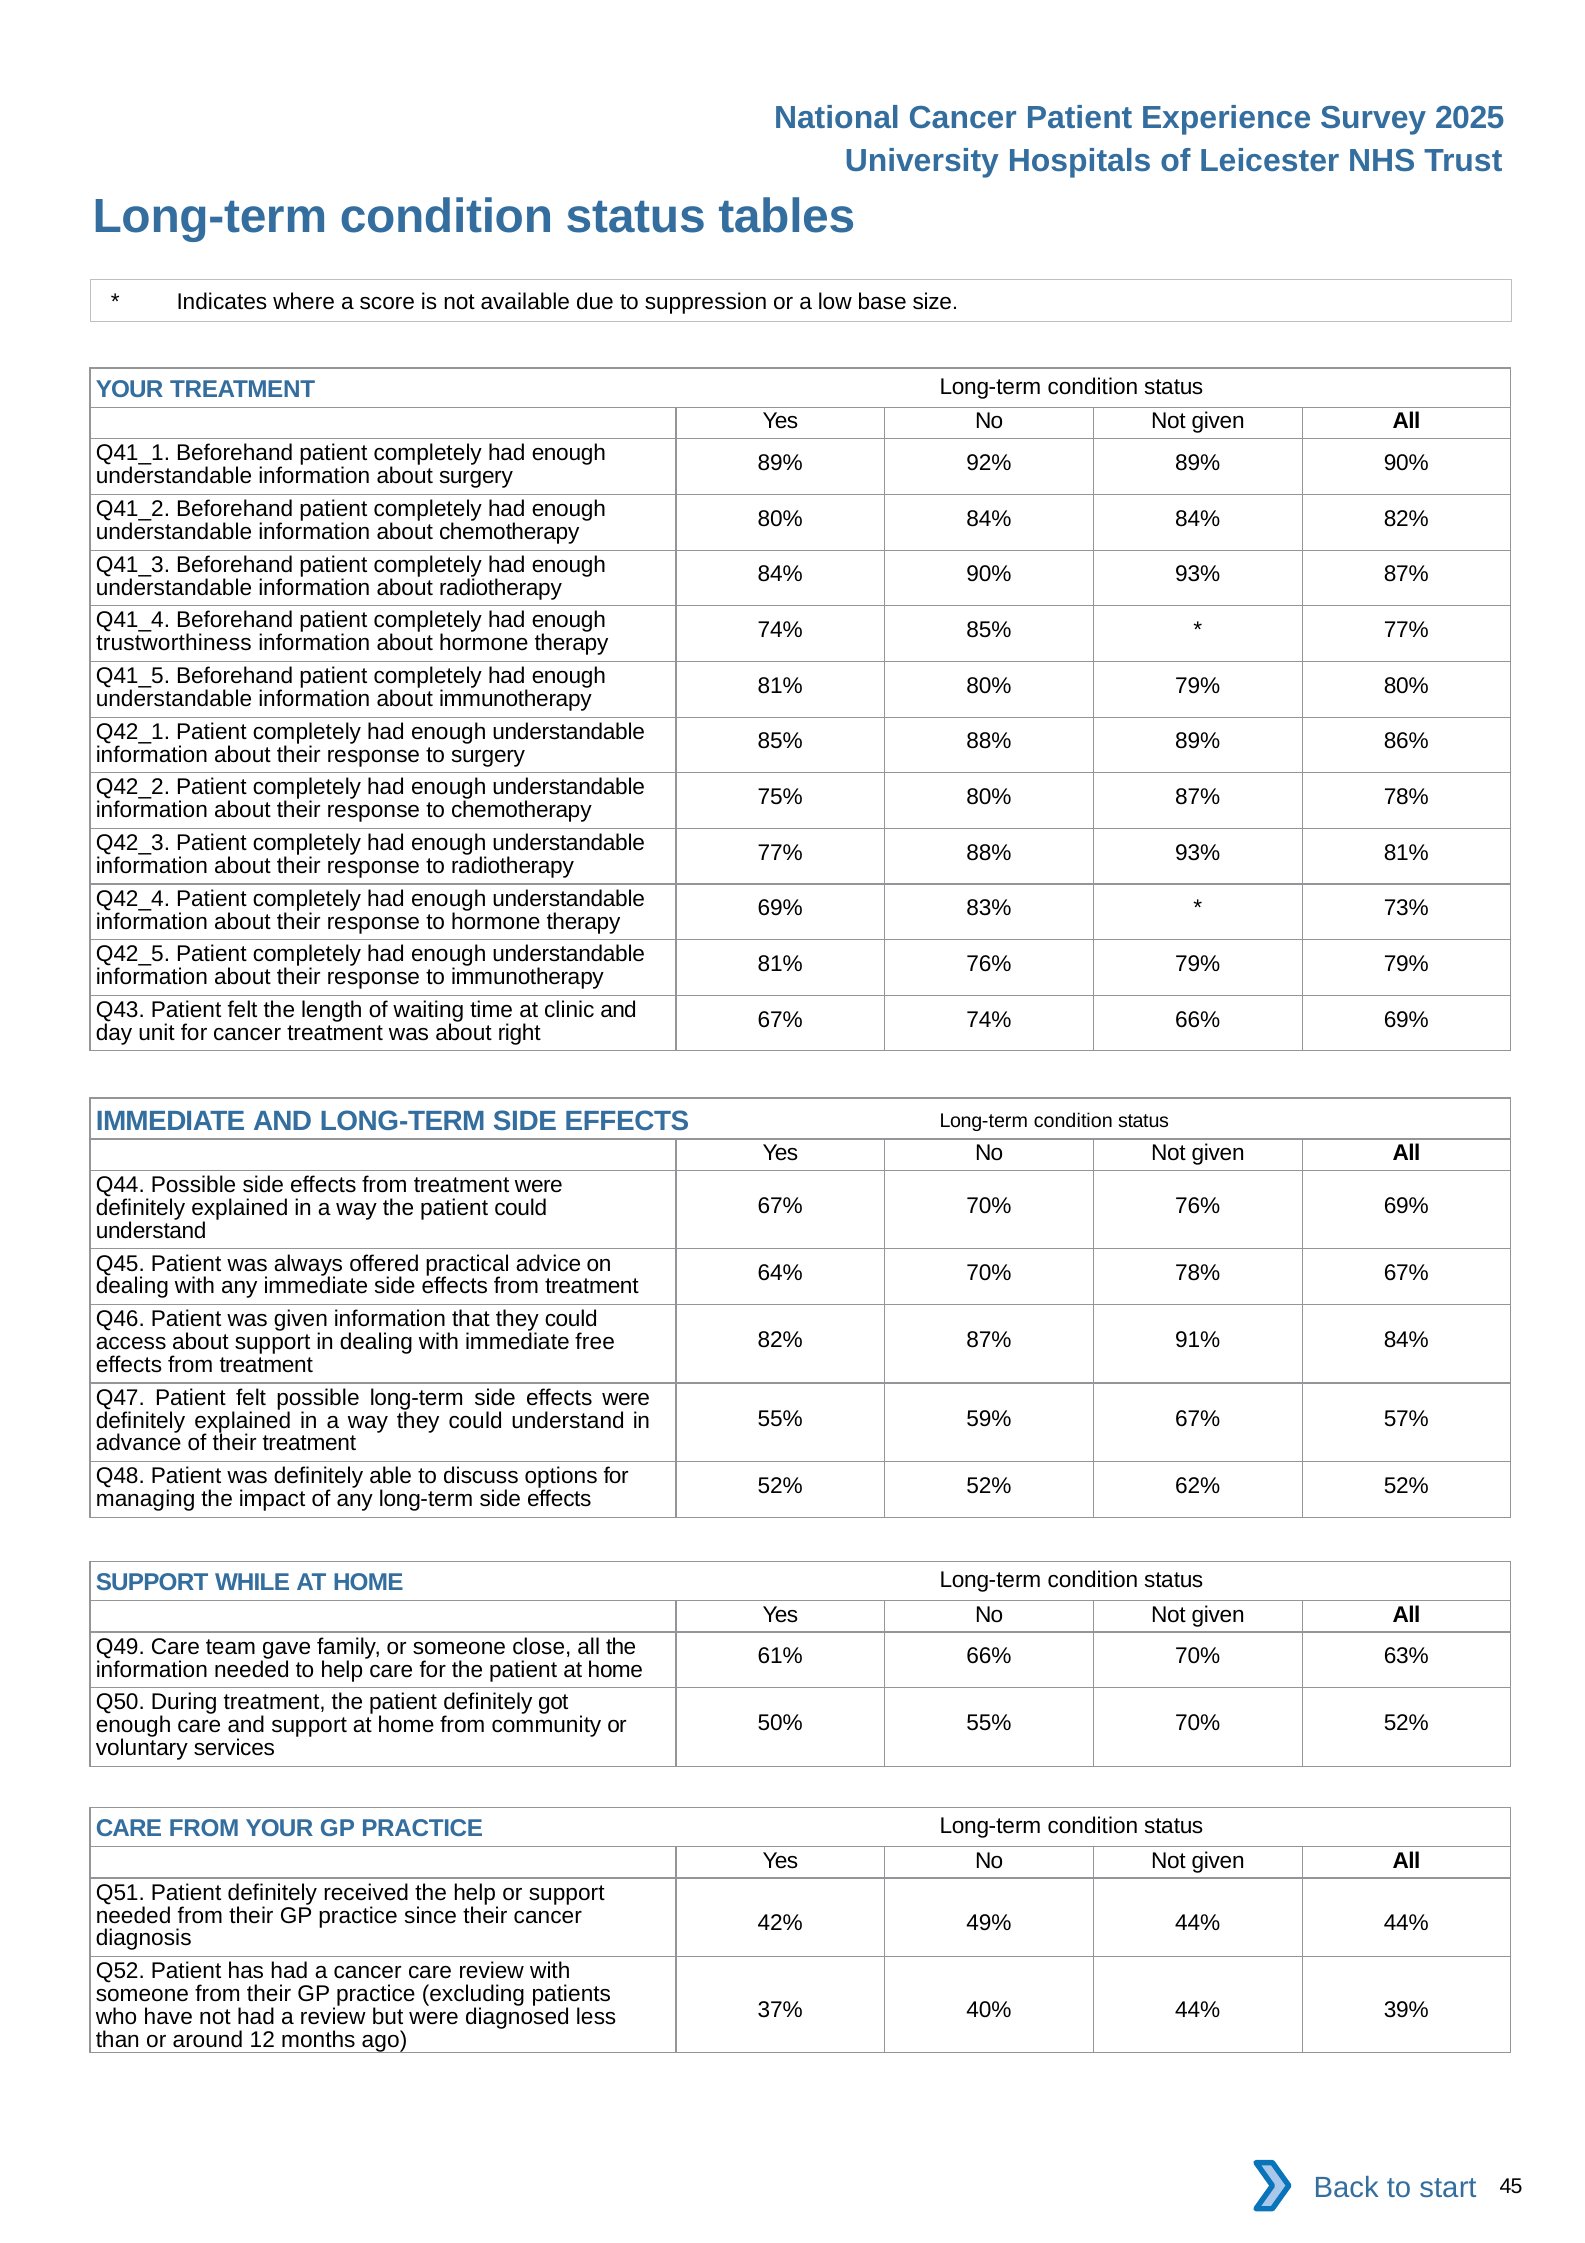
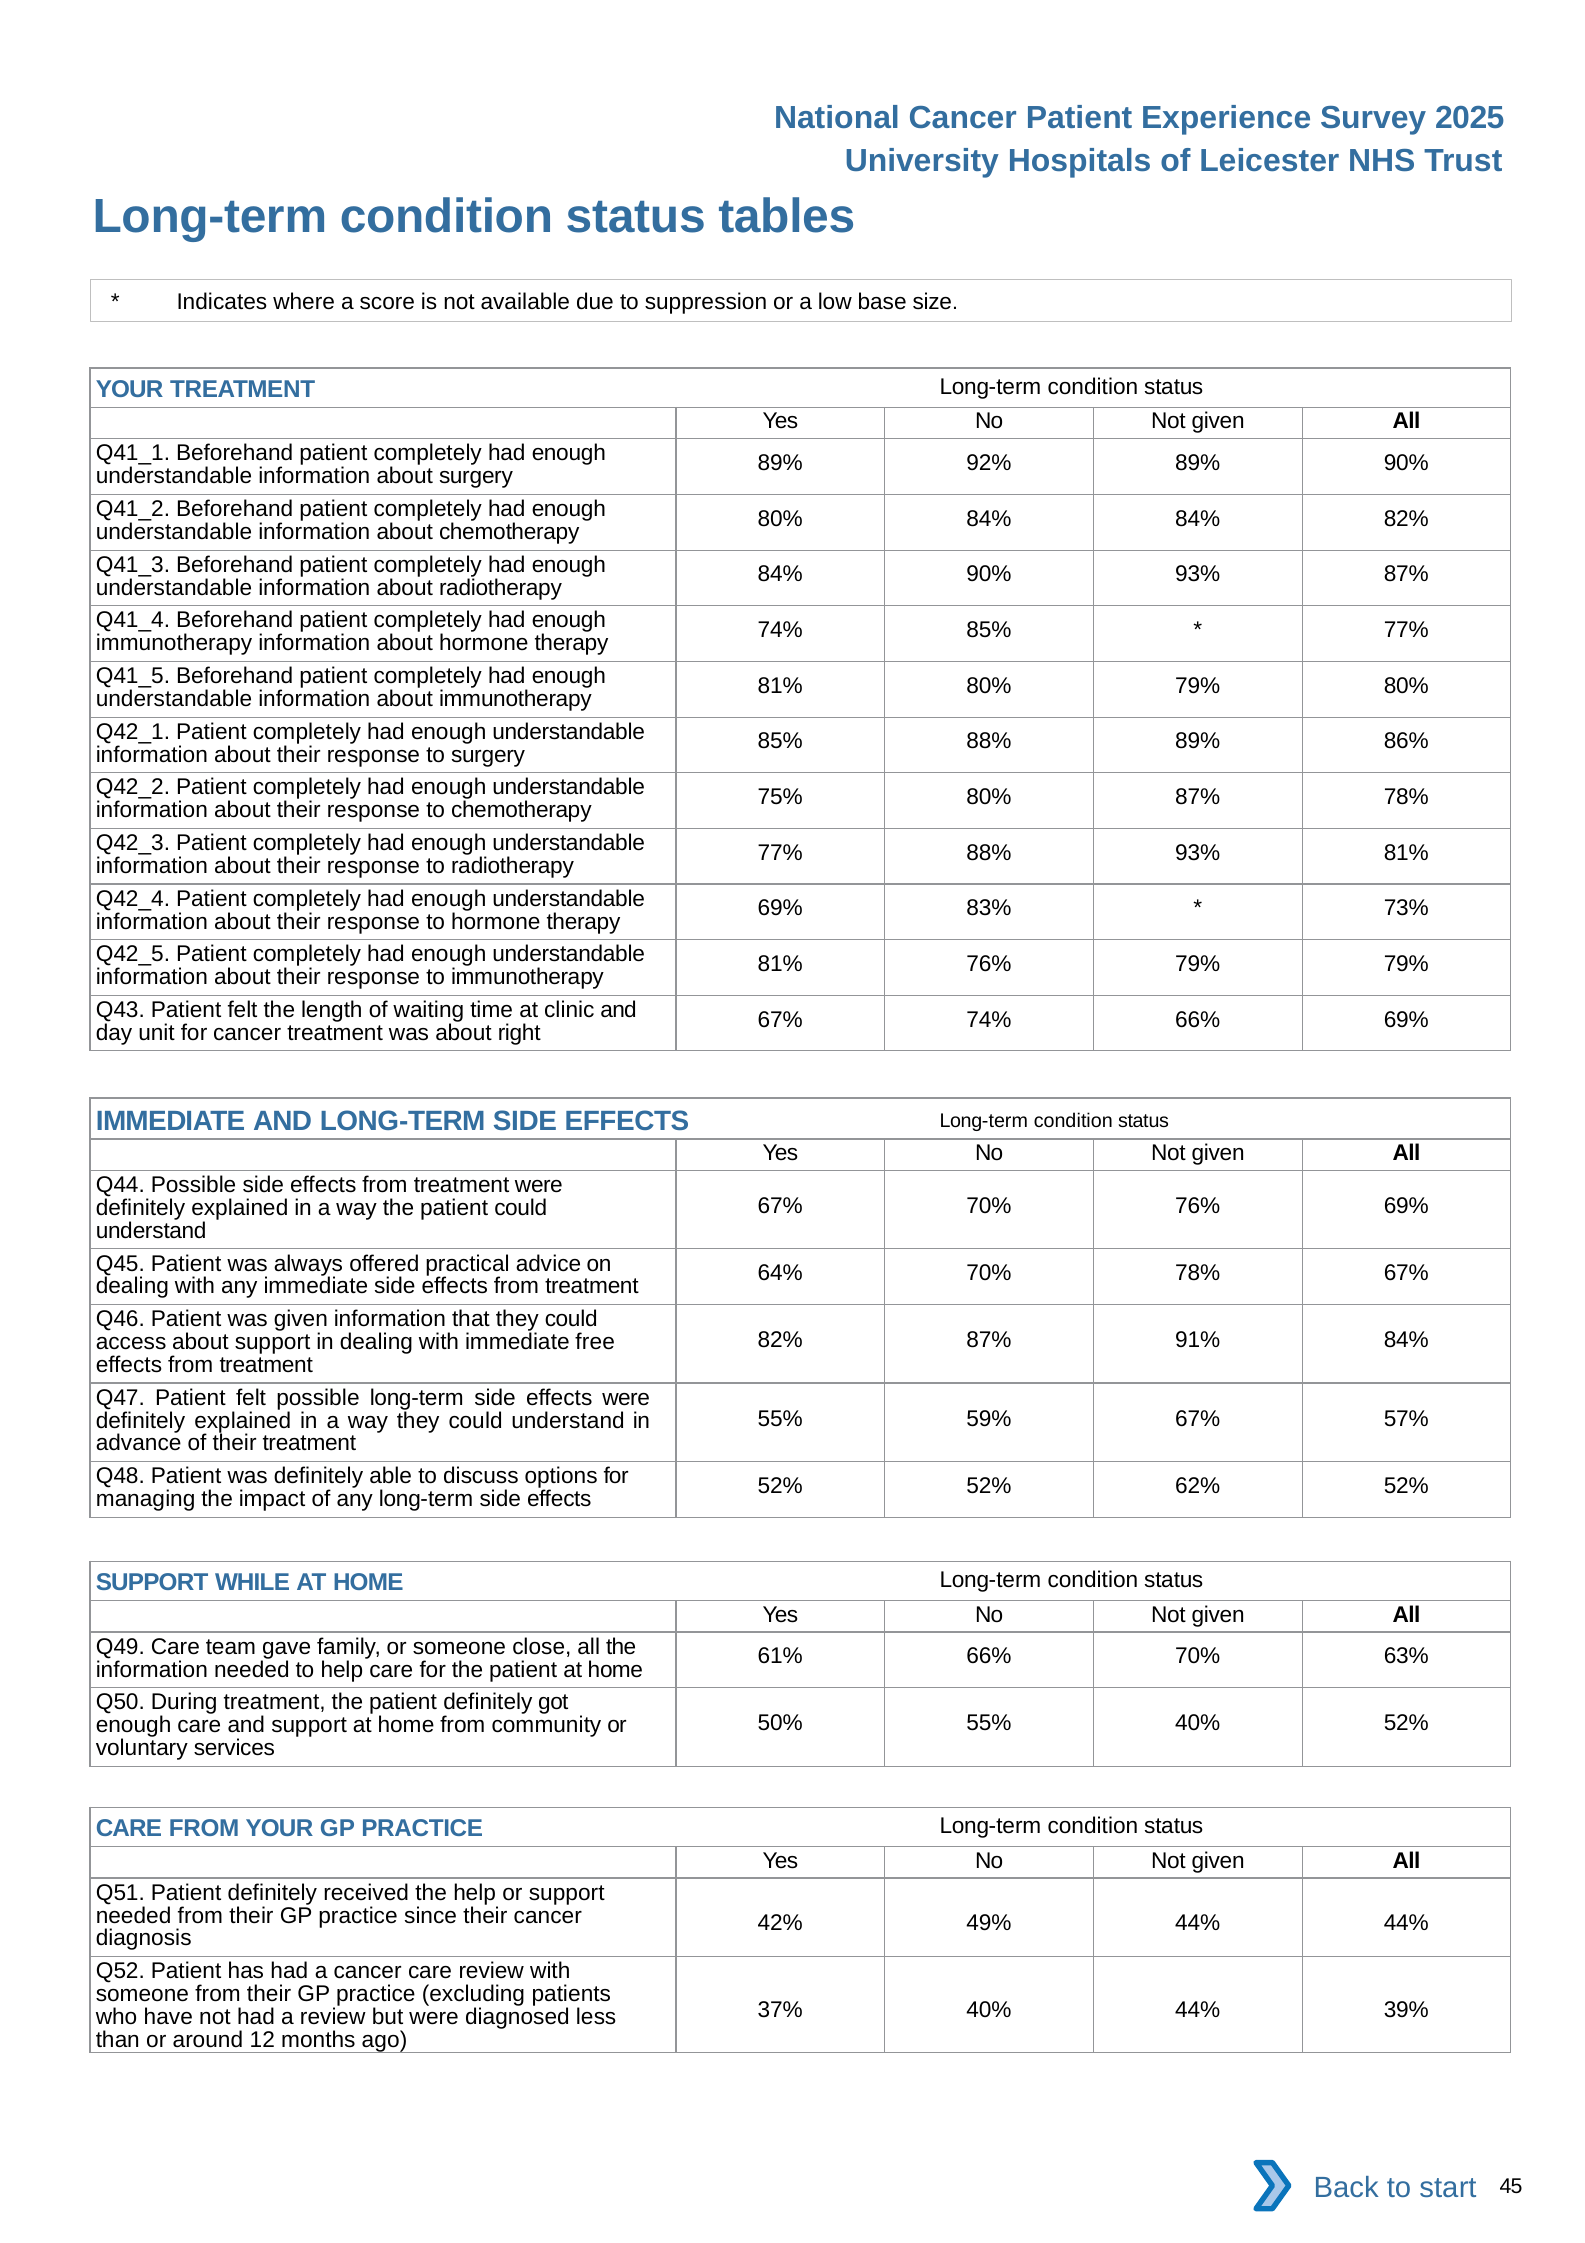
trustworthiness at (174, 643): trustworthiness -> immunotherapy
55% 70%: 70% -> 40%
